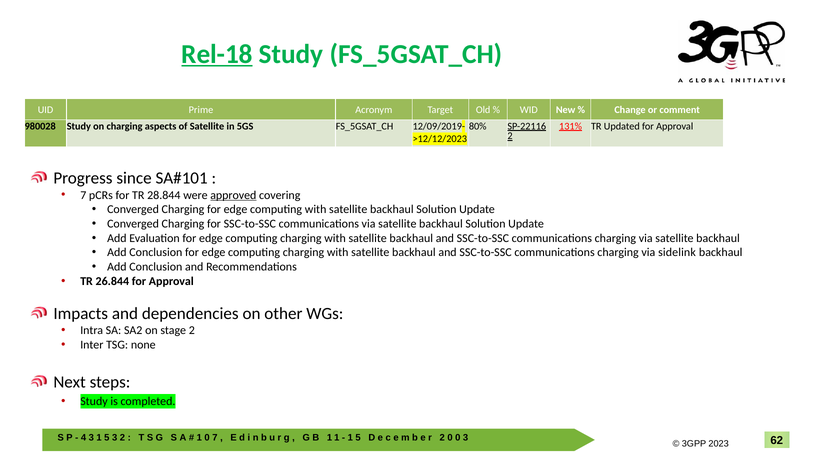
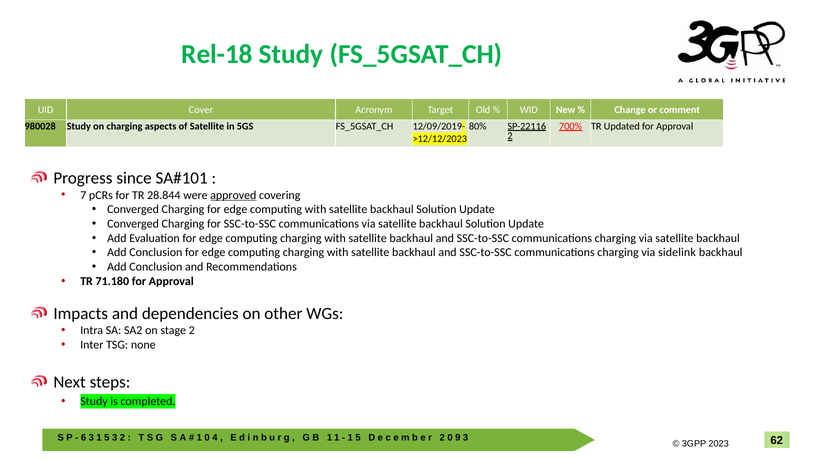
Rel-18 underline: present -> none
Prime: Prime -> Cover
131%: 131% -> 700%
26.844: 26.844 -> 71.180
4: 4 -> 6
7 at (215, 438): 7 -> 4
0 at (458, 438): 0 -> 9
